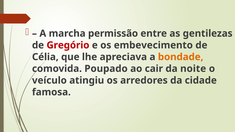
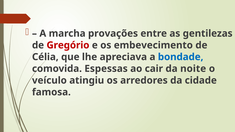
permissão: permissão -> provações
bondade colour: orange -> blue
Poupado: Poupado -> Espessas
